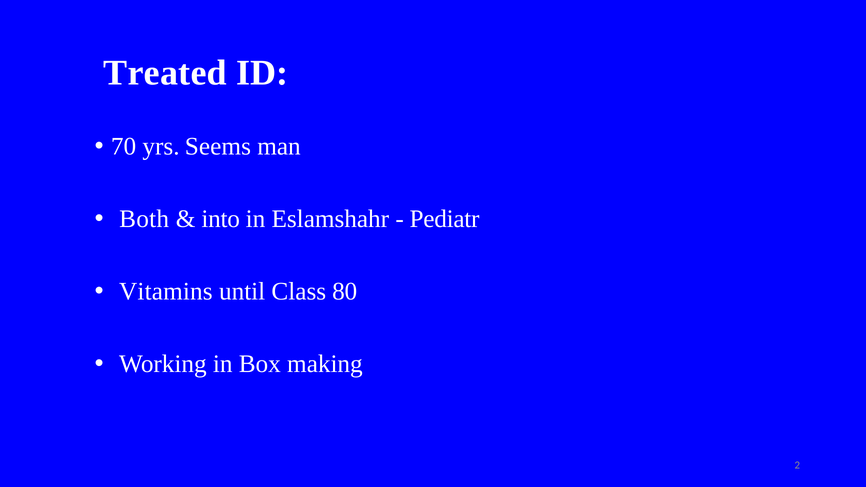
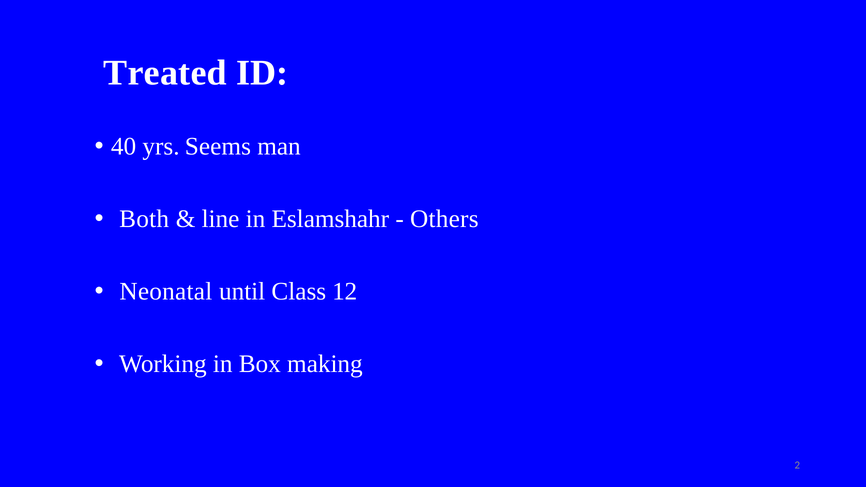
70: 70 -> 40
into: into -> line
Pediatr: Pediatr -> Others
Vitamins: Vitamins -> Neonatal
80: 80 -> 12
